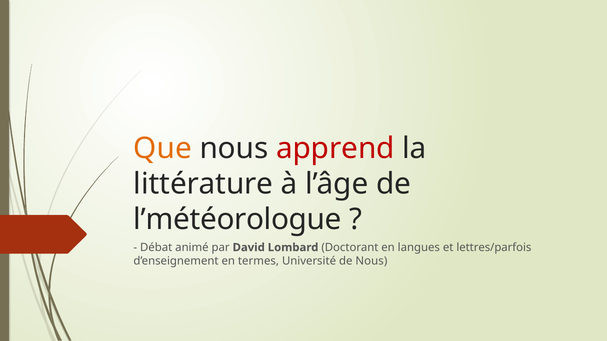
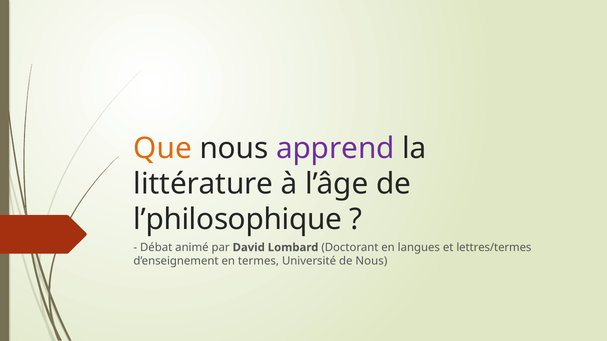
apprend colour: red -> purple
l’météorologue: l’météorologue -> l’philosophique
lettres/parfois: lettres/parfois -> lettres/termes
